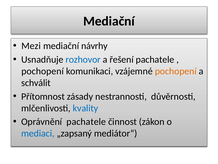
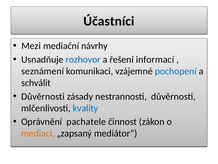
Mediační at (109, 21): Mediační -> Účastníci
řešení pachatele: pachatele -> informací
pochopení at (43, 71): pochopení -> seznámení
pochopení at (176, 71) colour: orange -> blue
Přítomnost at (43, 96): Přítomnost -> Důvěrnosti
mediaci colour: blue -> orange
